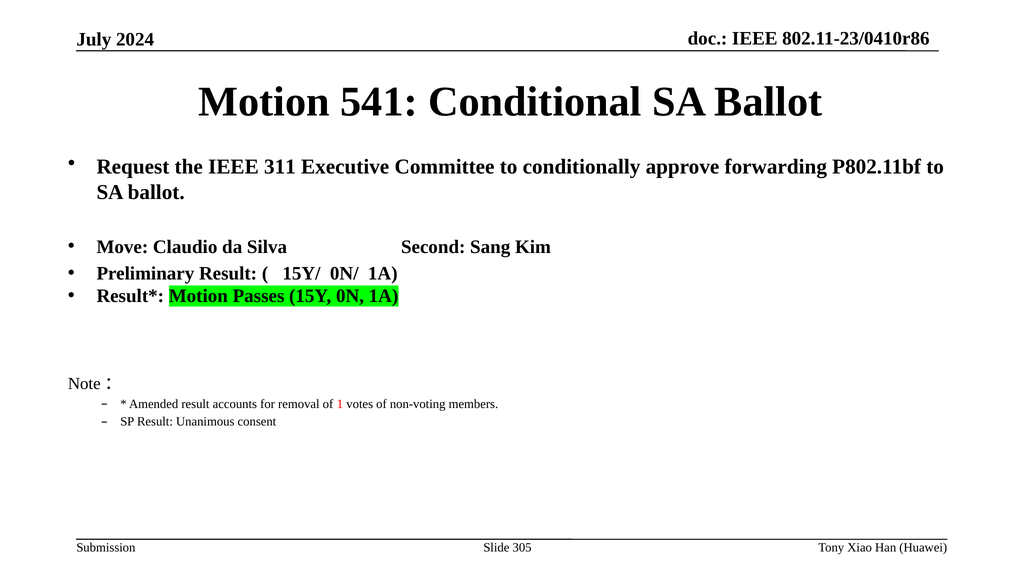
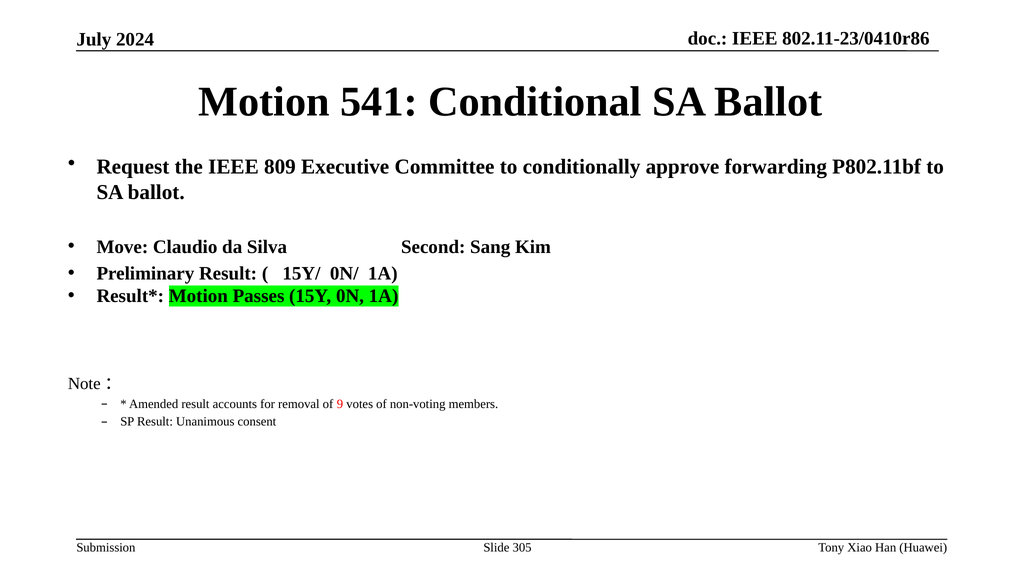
311: 311 -> 809
1: 1 -> 9
